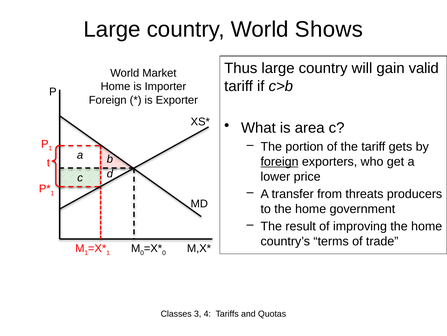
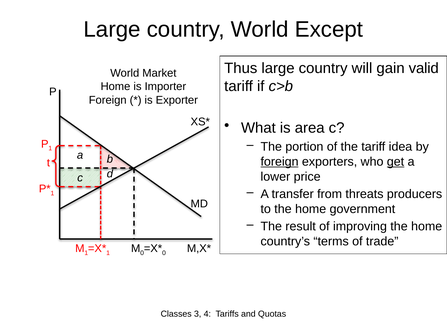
Shows: Shows -> Except
gets: gets -> idea
get underline: none -> present
